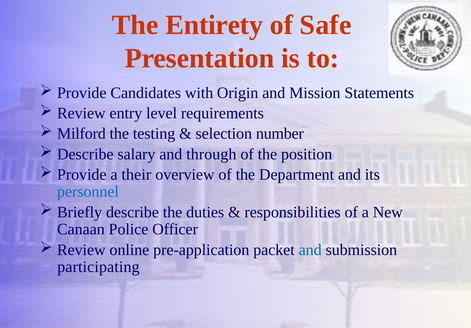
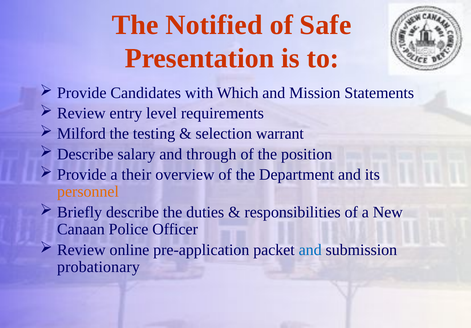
Entirety: Entirety -> Notified
Origin: Origin -> Which
number: number -> warrant
personnel colour: blue -> orange
participating: participating -> probationary
